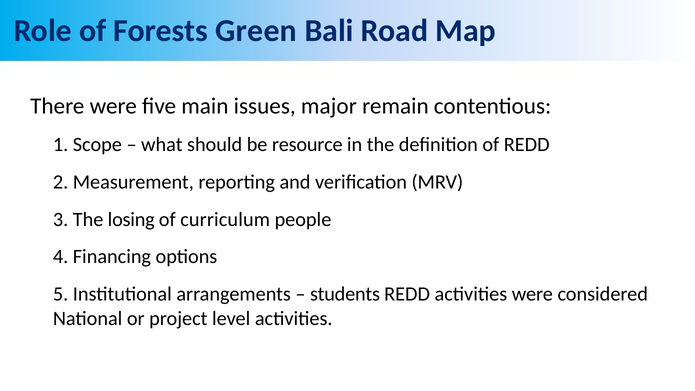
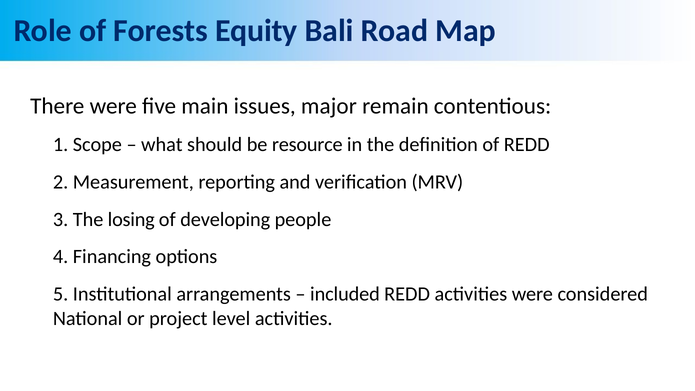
Green: Green -> Equity
curriculum: curriculum -> developing
students: students -> included
